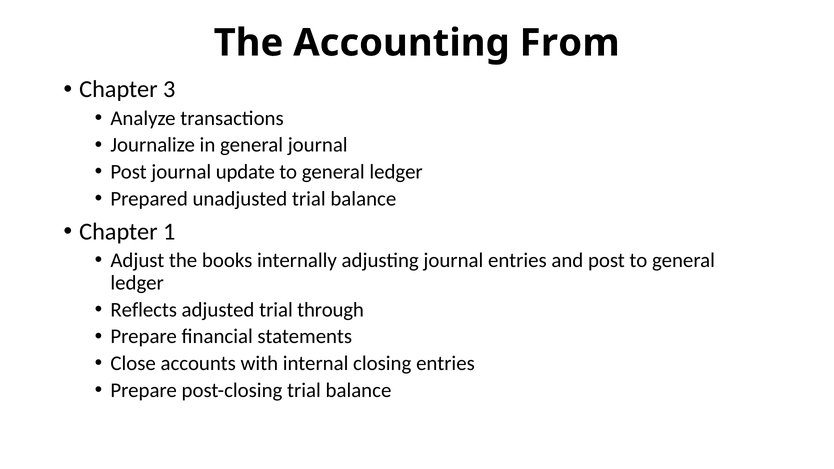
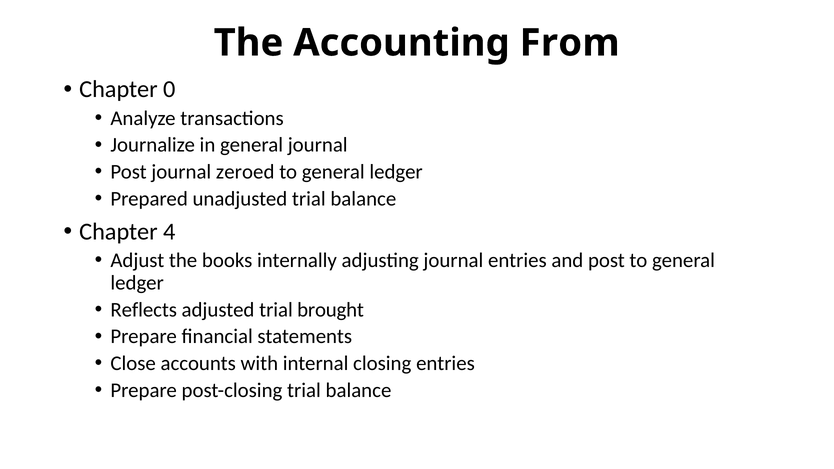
3: 3 -> 0
update: update -> zeroed
1: 1 -> 4
through: through -> brought
